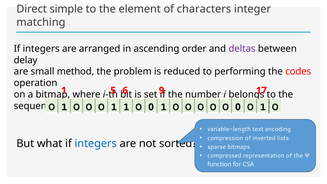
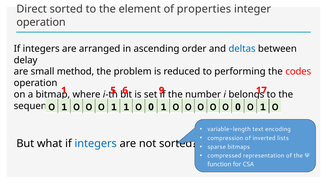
Direct simple: simple -> sorted
characters: characters -> properties
matching at (41, 22): matching -> operation
deltas colour: purple -> blue
